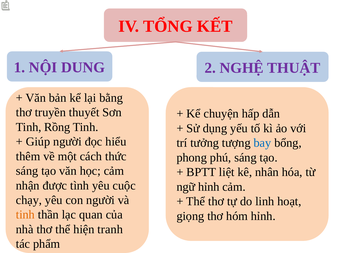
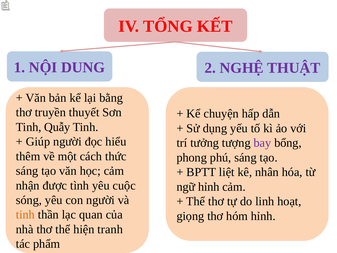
Rồng: Rồng -> Quẫy
bay colour: blue -> purple
chạy: chạy -> sóng
